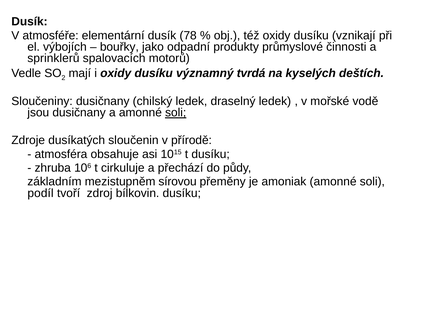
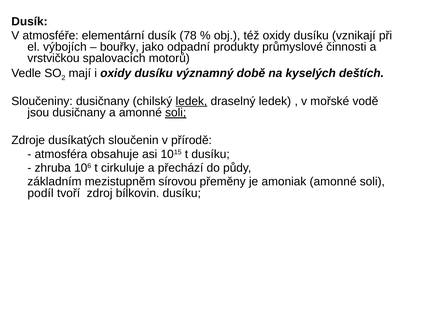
sprinklerů: sprinklerů -> vrstvičkou
tvrdá: tvrdá -> době
ledek at (191, 101) underline: none -> present
